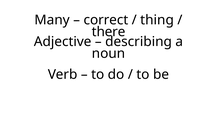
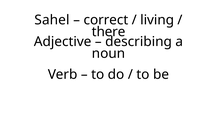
Many: Many -> Sahel
thing: thing -> living
